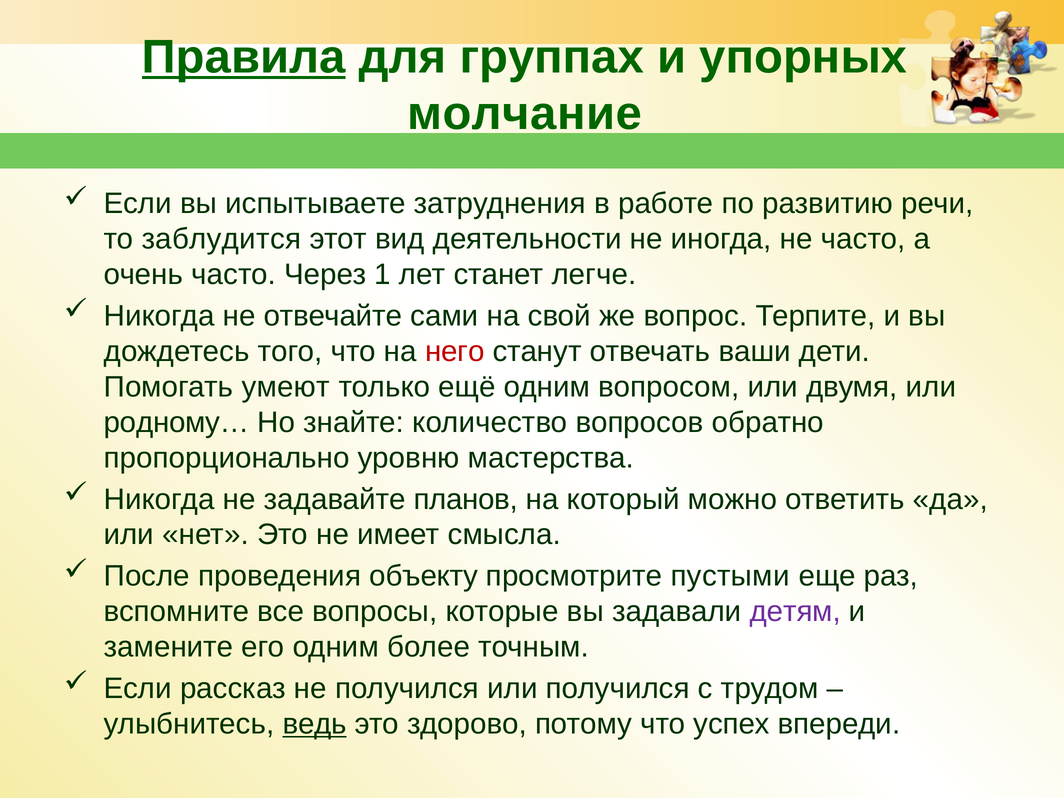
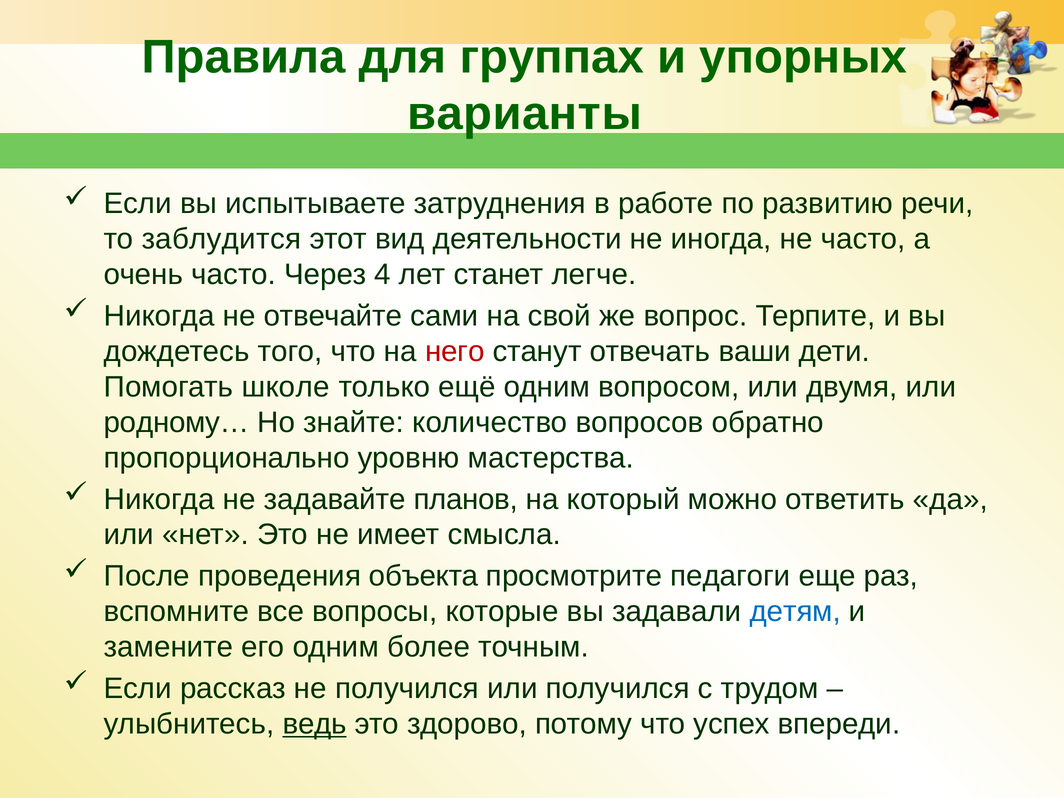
Правила underline: present -> none
молчание: молчание -> варианты
1: 1 -> 4
умеют: умеют -> школе
объекту: объекту -> объекта
пустыми: пустыми -> педагоги
детям colour: purple -> blue
